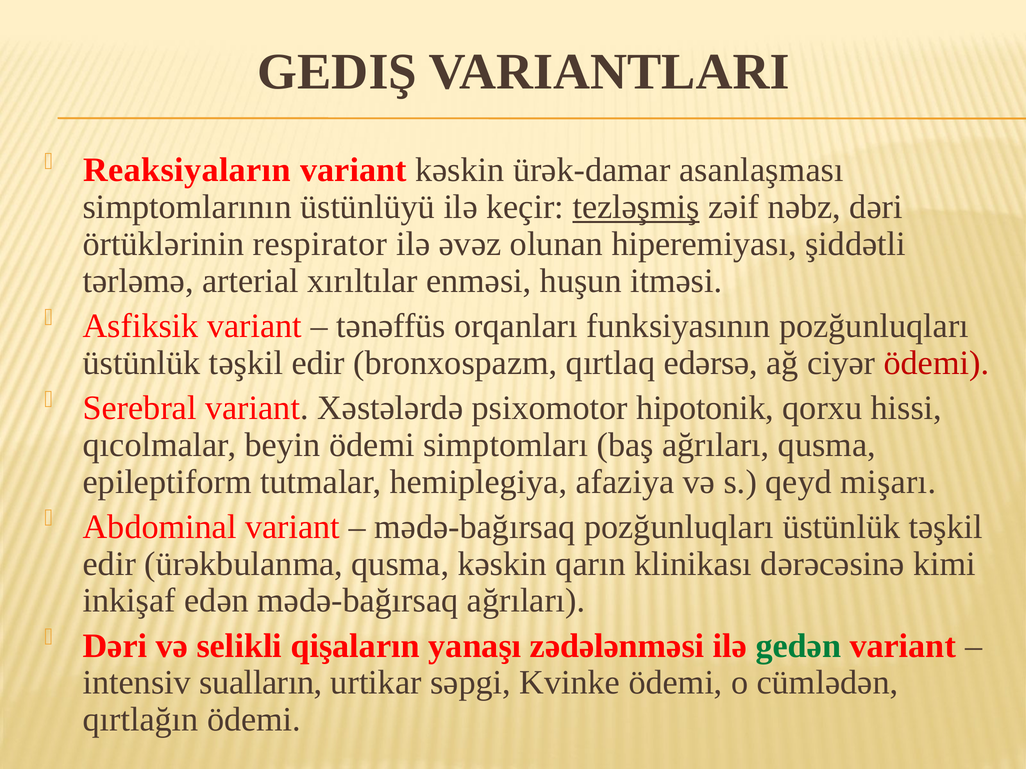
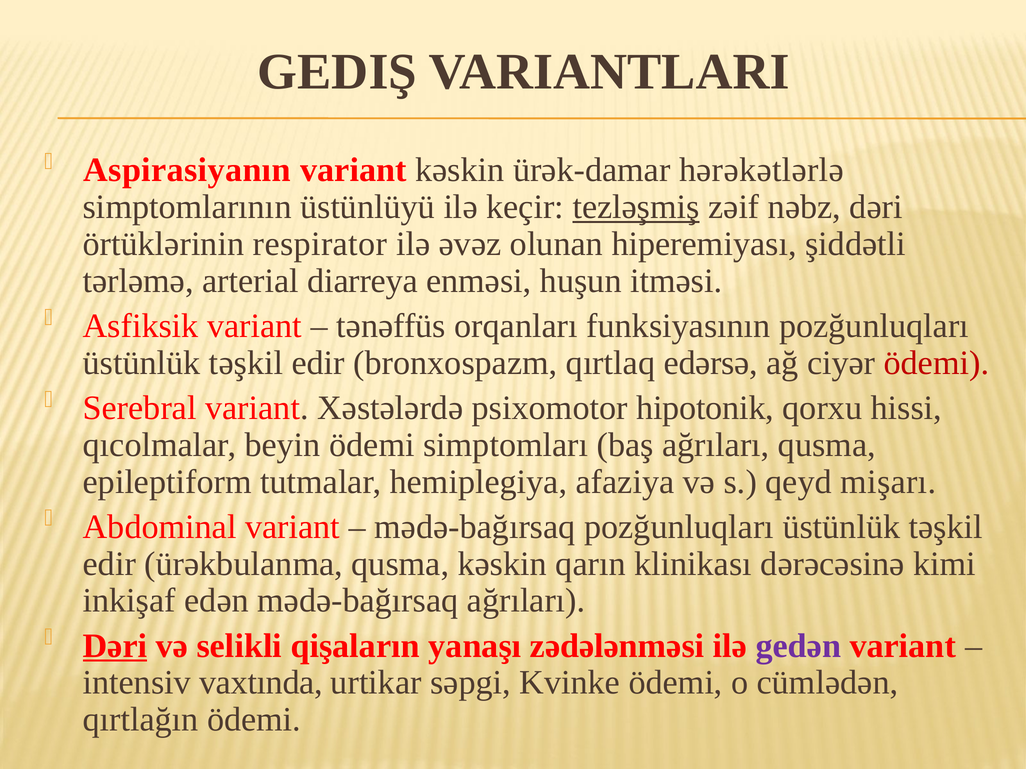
Reaksiyaların: Reaksiyaların -> Aspirasiyanın
asanlaşması: asanlaşması -> hərəkətlərlə
xırıltılar: xırıltılar -> diarreya
Dəri at (115, 646) underline: none -> present
gedən colour: green -> purple
sualların: sualların -> vaxtında
